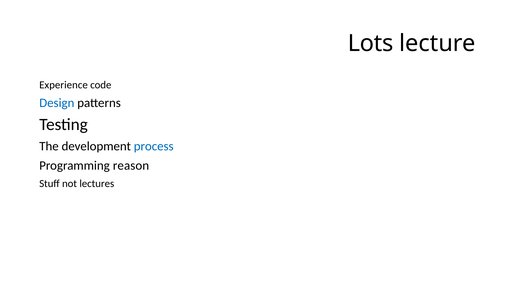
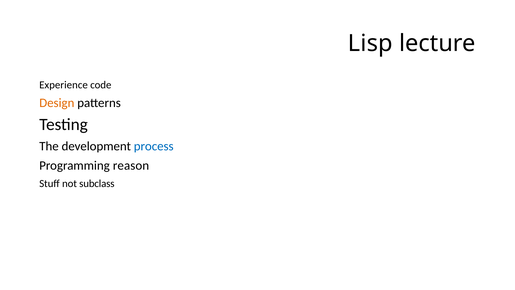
Lots: Lots -> Lisp
Design colour: blue -> orange
lectures: lectures -> subclass
